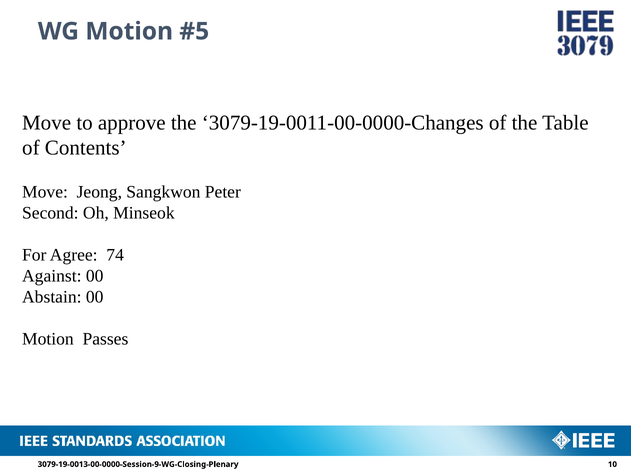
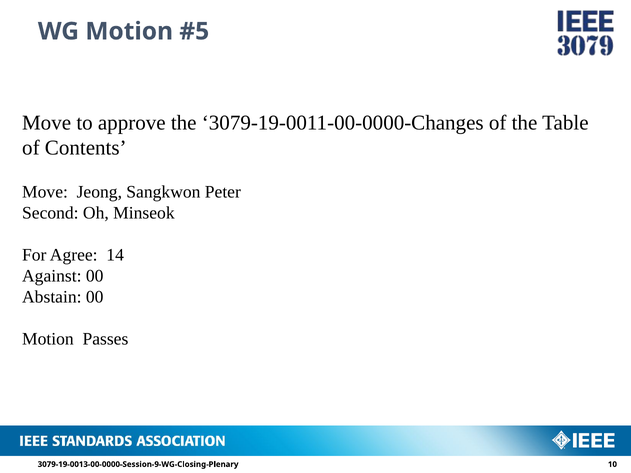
74: 74 -> 14
